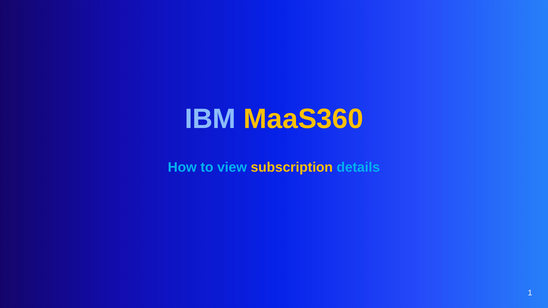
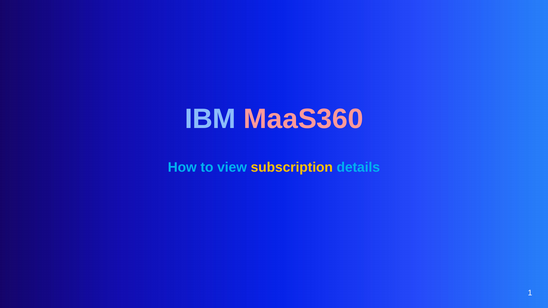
MaaS360 colour: yellow -> pink
